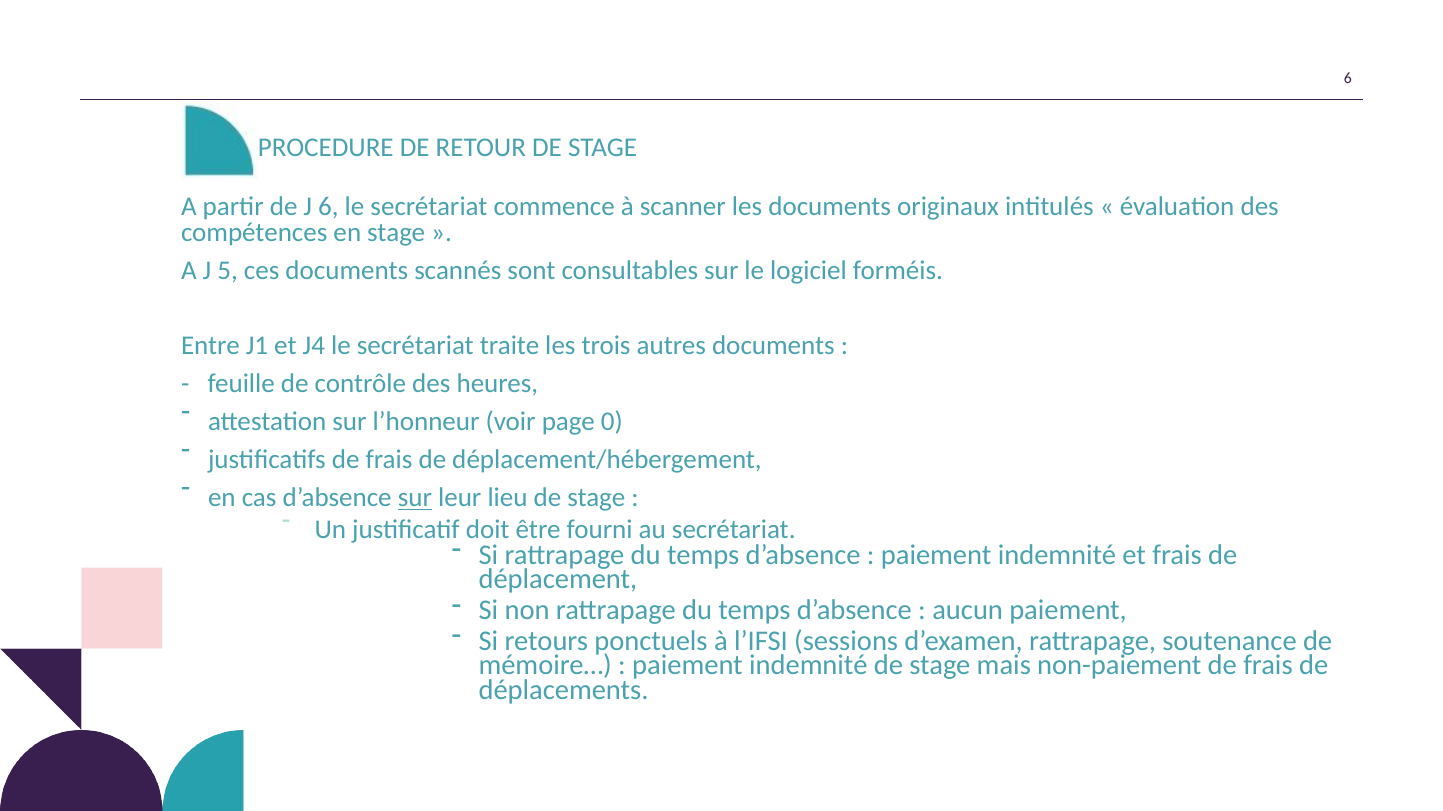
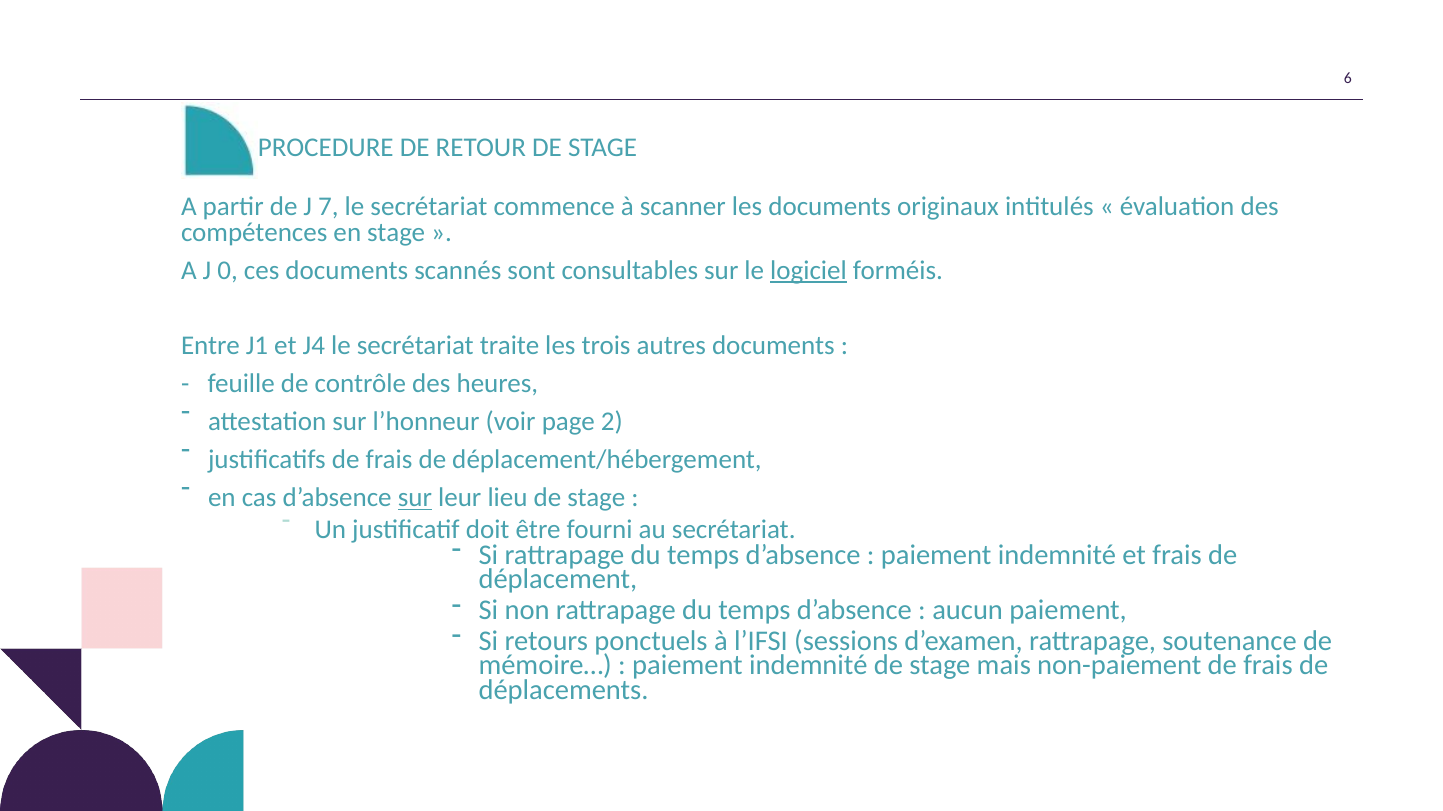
J 6: 6 -> 7
5: 5 -> 0
logiciel underline: none -> present
0: 0 -> 2
